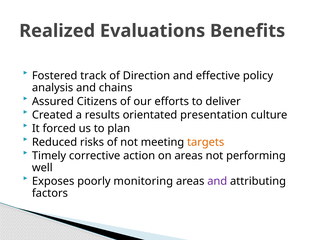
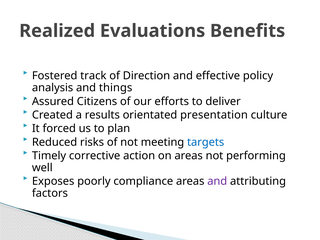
chains: chains -> things
targets colour: orange -> blue
monitoring: monitoring -> compliance
